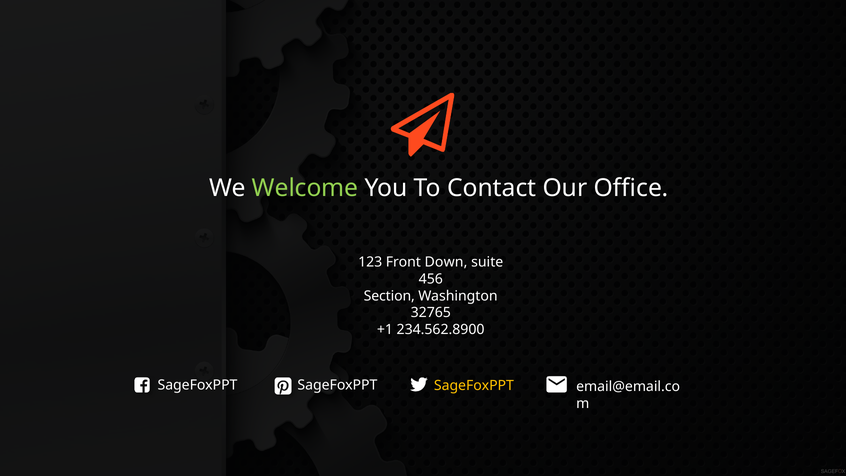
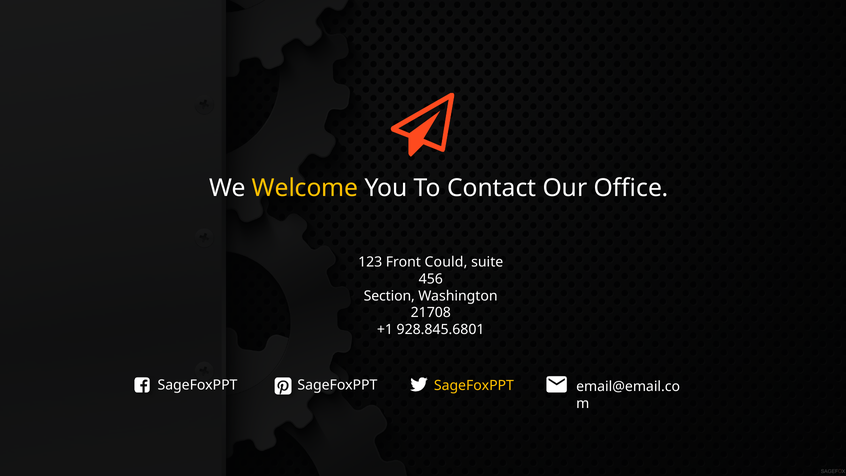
Welcome colour: light green -> yellow
Down: Down -> Could
32765: 32765 -> 21708
234.562.8900: 234.562.8900 -> 928.845.6801
